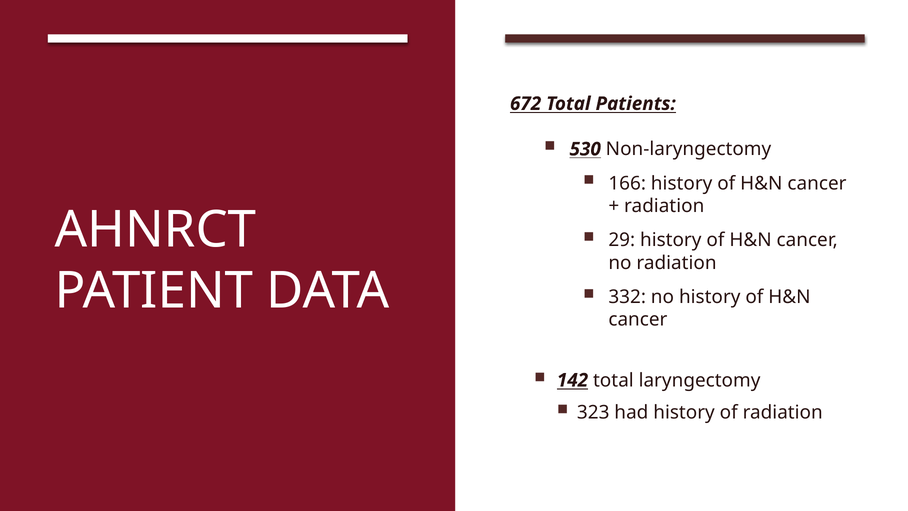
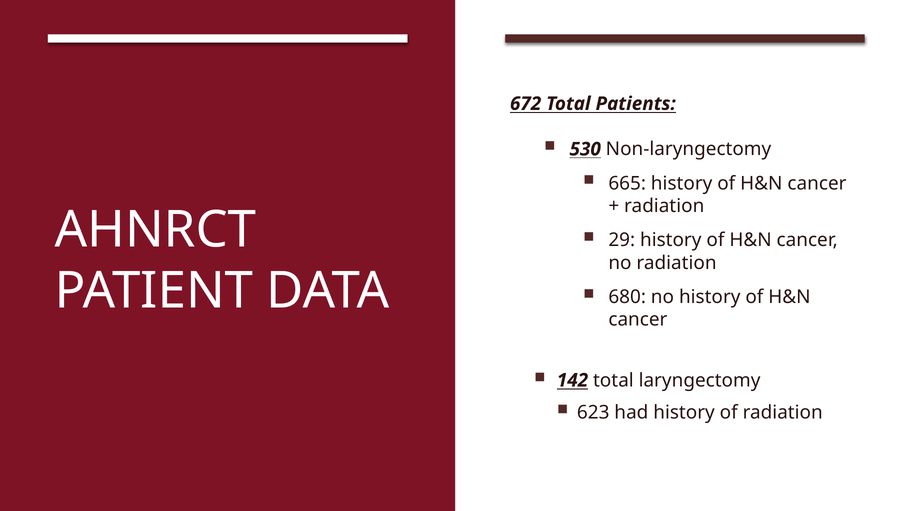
166: 166 -> 665
332: 332 -> 680
323: 323 -> 623
